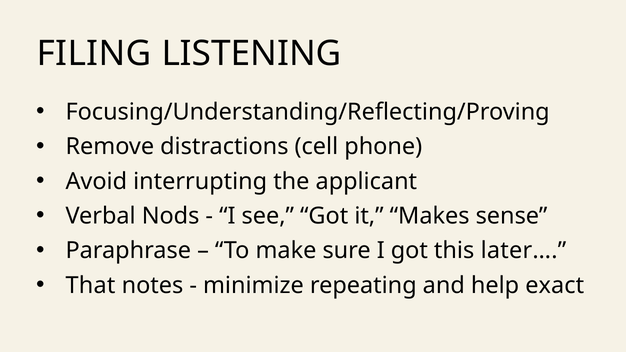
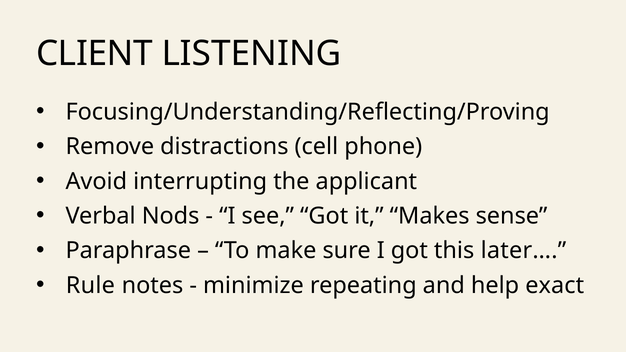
FILING: FILING -> CLIENT
That: That -> Rule
